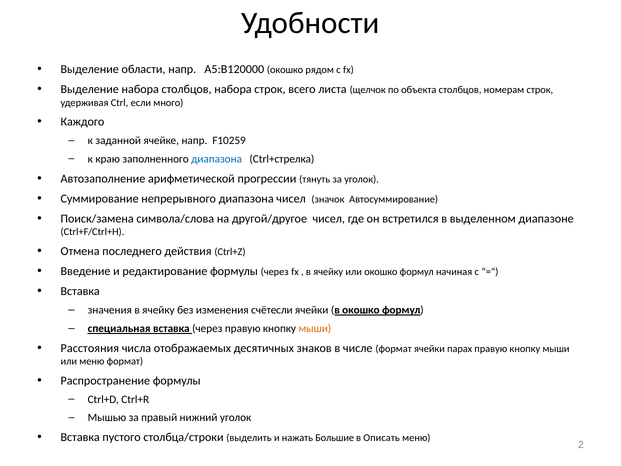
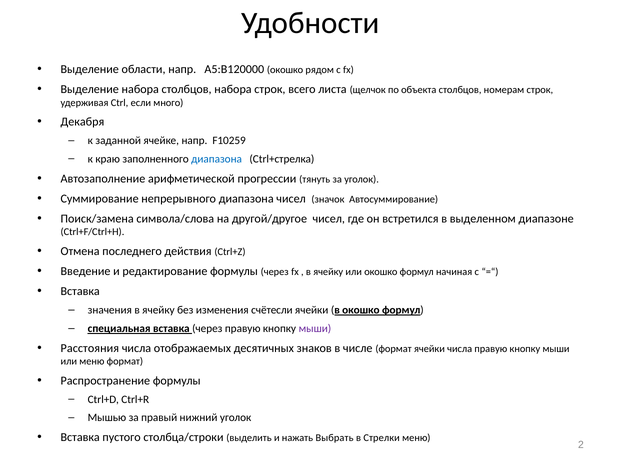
Каждого: Каждого -> Декабря
мыши at (315, 328) colour: orange -> purple
ячейки парах: парах -> числа
Большие: Большие -> Выбрать
Описать: Описать -> Стрелки
